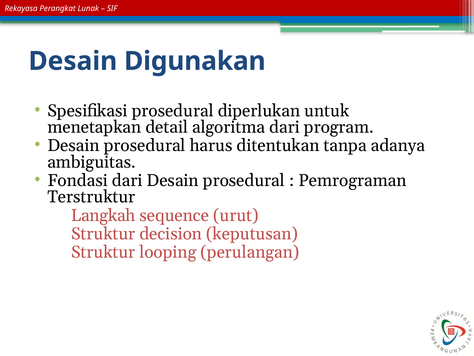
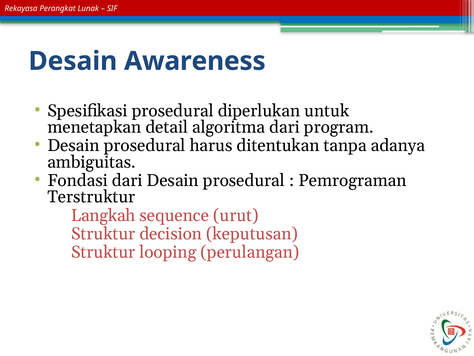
Digunakan: Digunakan -> Awareness
